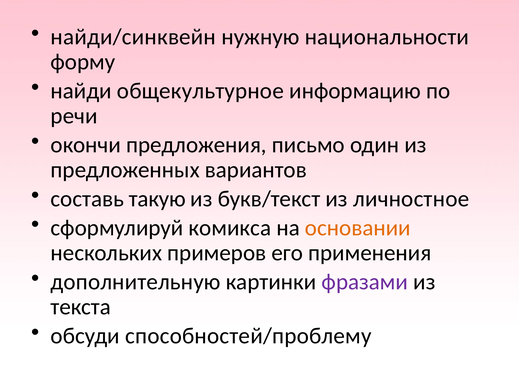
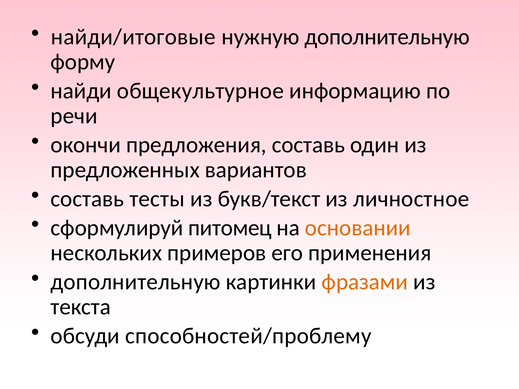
найди/синквейн: найди/синквейн -> найди/итоговые
нужную национальности: национальности -> дополнительную
предложения письмо: письмо -> составь
такую: такую -> тесты
комикса: комикса -> питомец
фразами colour: purple -> orange
